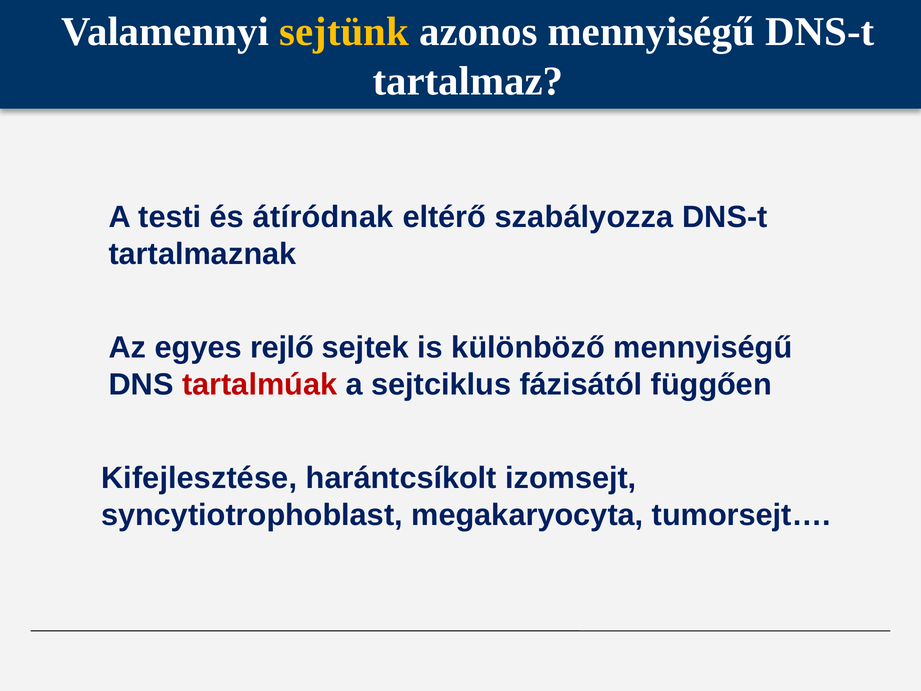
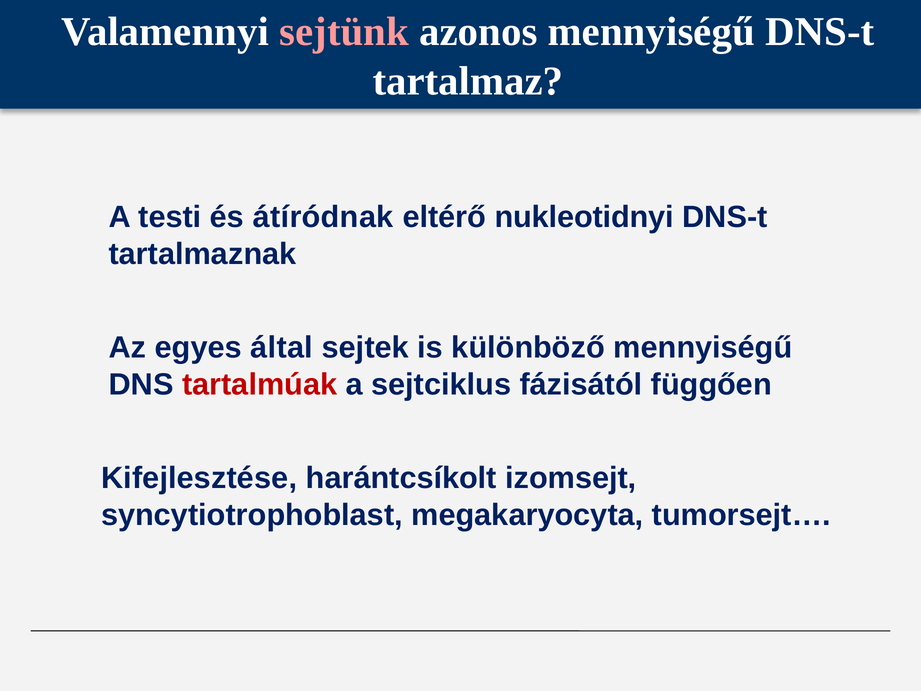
sejtünk colour: yellow -> pink
szabályozza: szabályozza -> nukleotidnyi
rejlő: rejlő -> által
